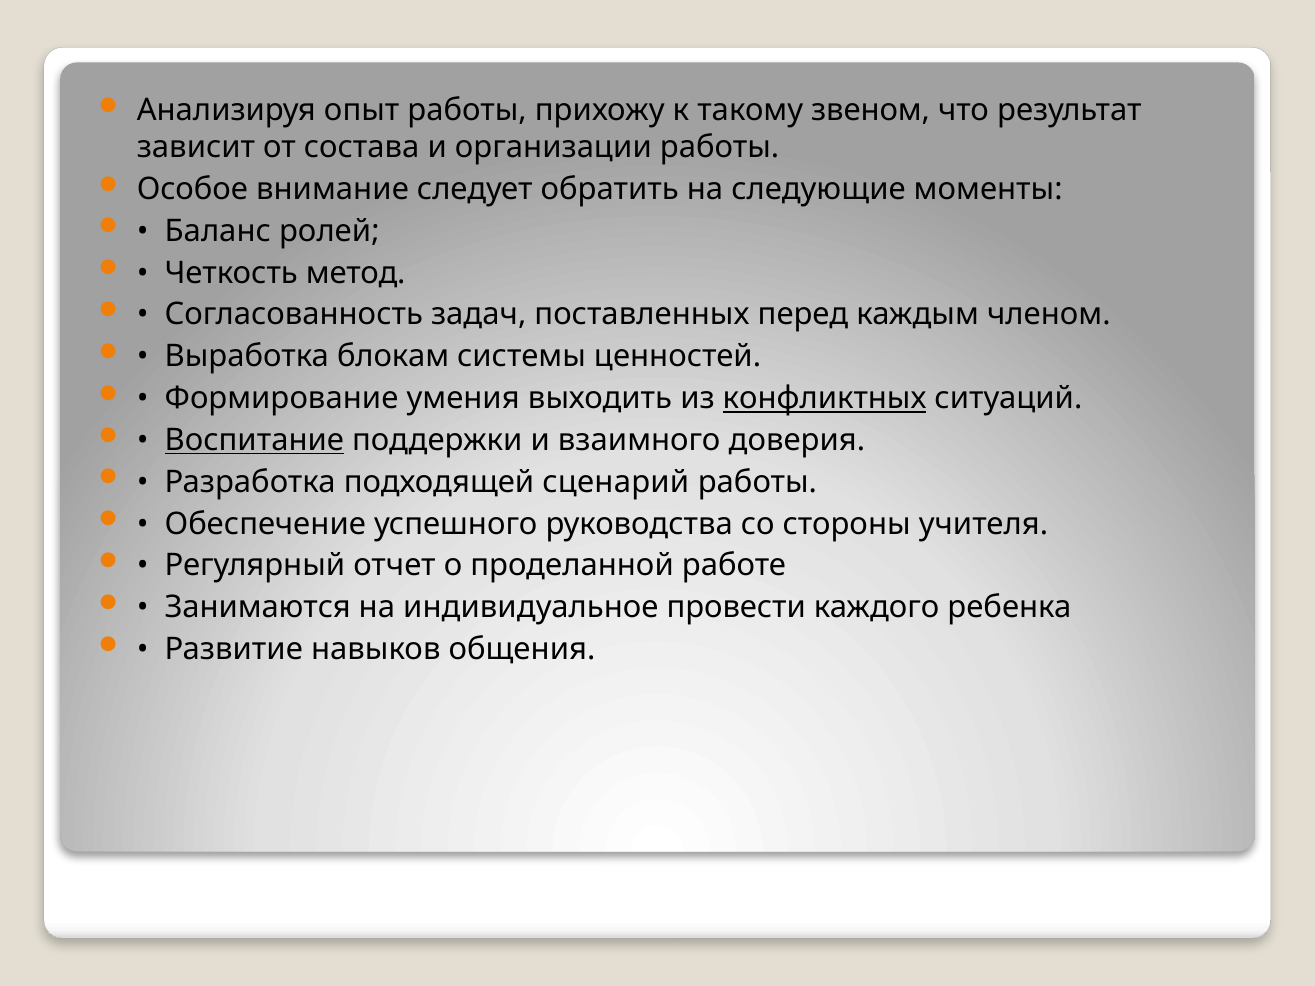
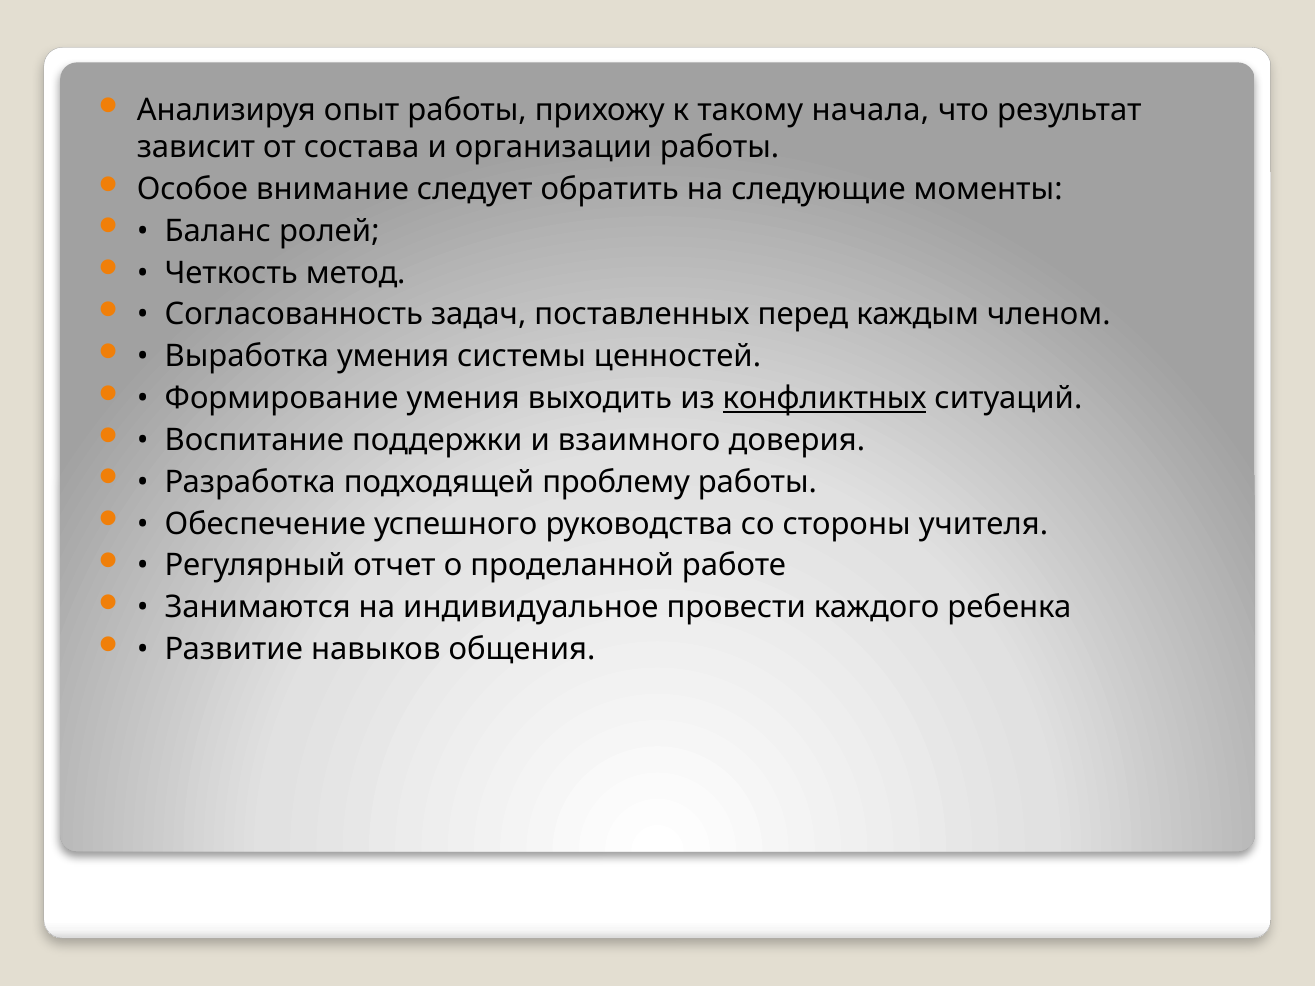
звеном: звеном -> начала
Выработка блокам: блокам -> умения
Воспитание underline: present -> none
сценарий: сценарий -> проблему
